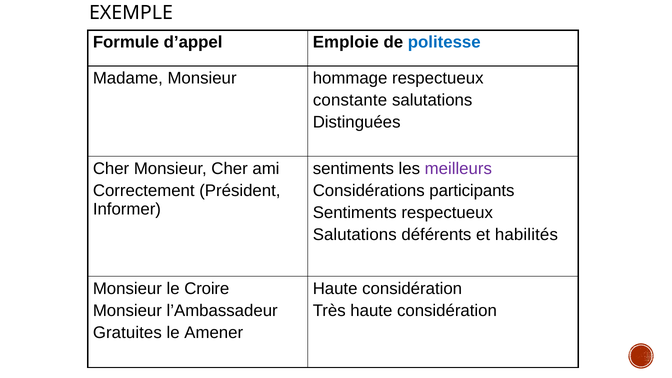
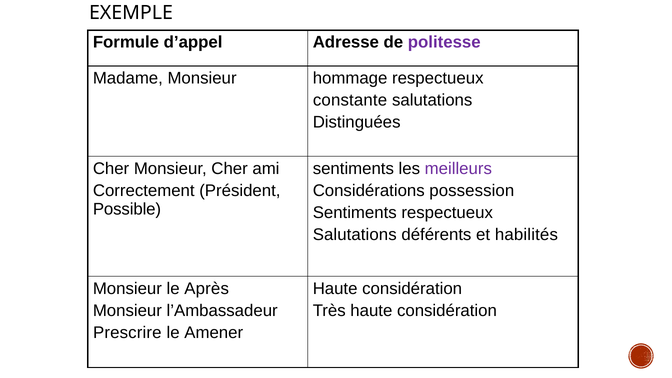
Emploie: Emploie -> Adresse
politesse colour: blue -> purple
participants: participants -> possession
Informer: Informer -> Possible
Croire: Croire -> Après
Gratuites: Gratuites -> Prescrire
